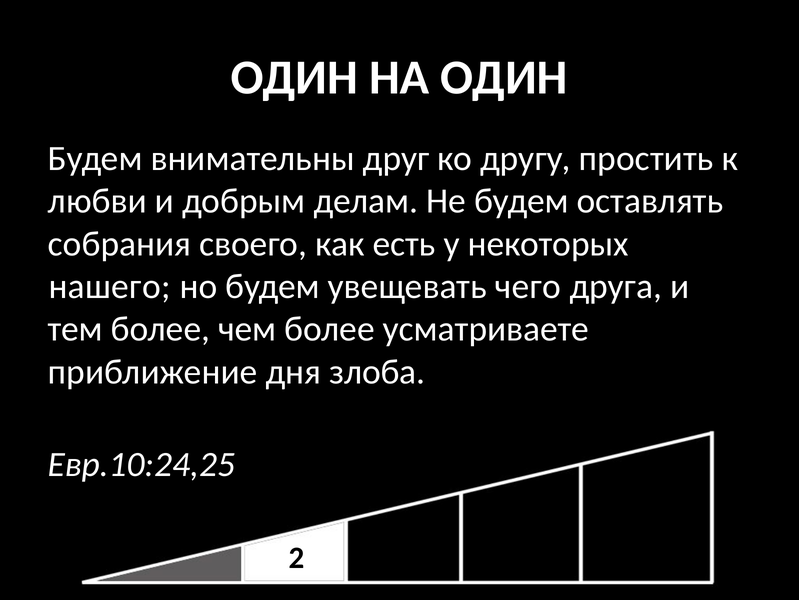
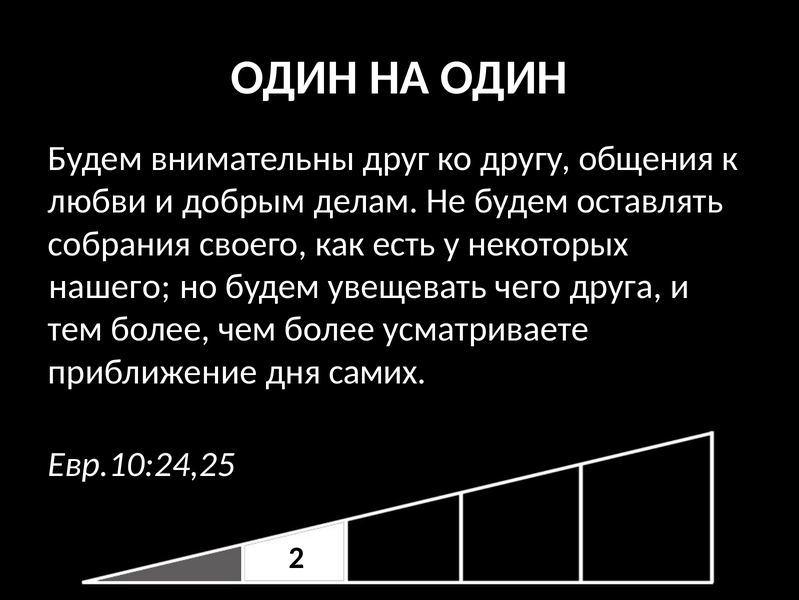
простить: простить -> общения
злоба: злоба -> самих
